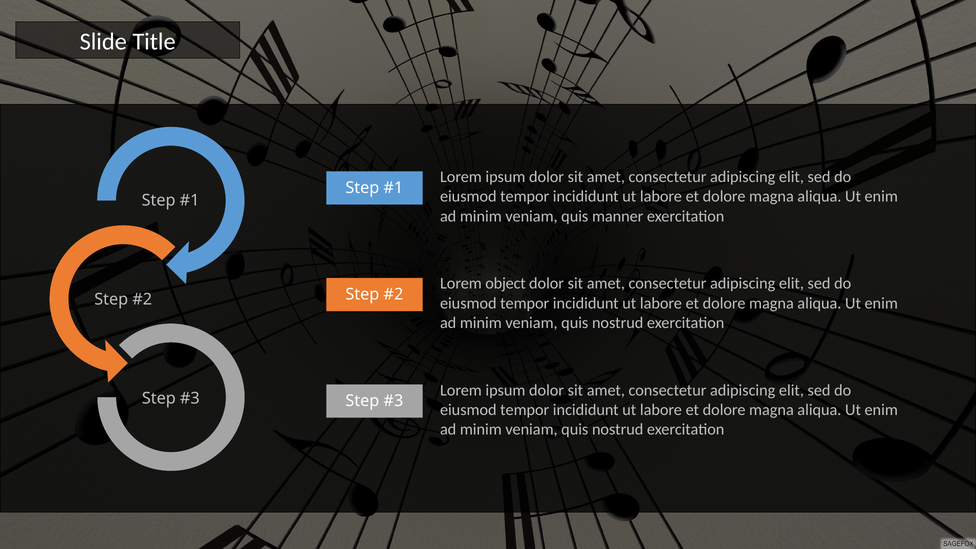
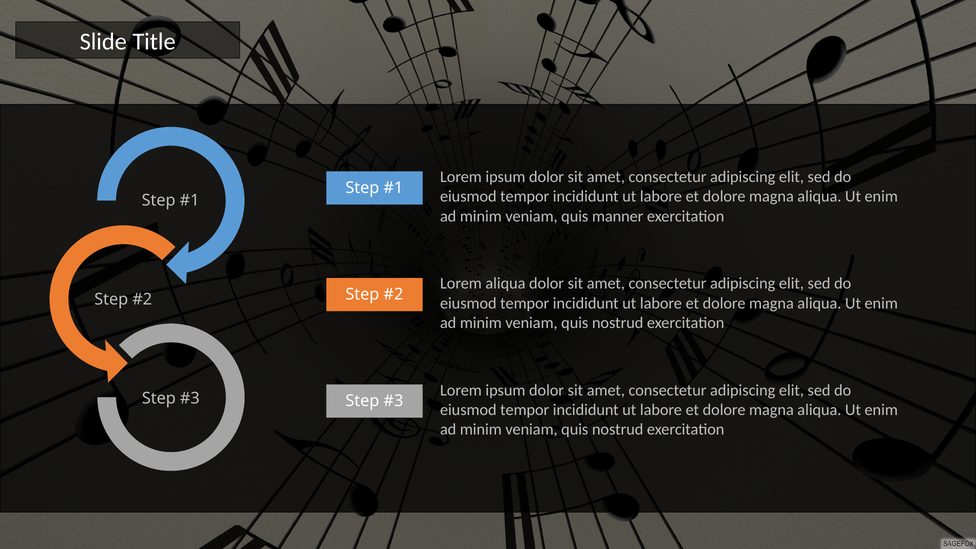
Lorem object: object -> aliqua
